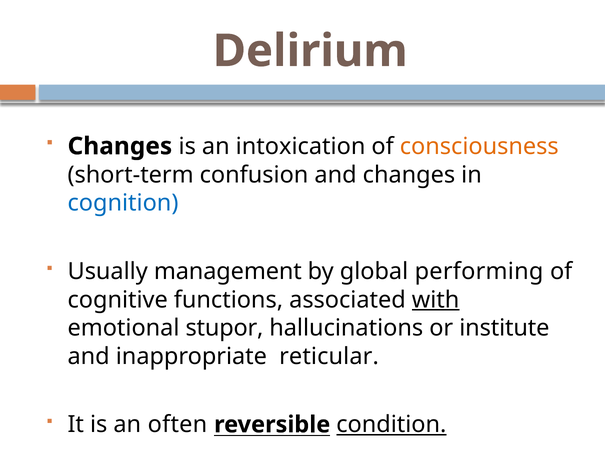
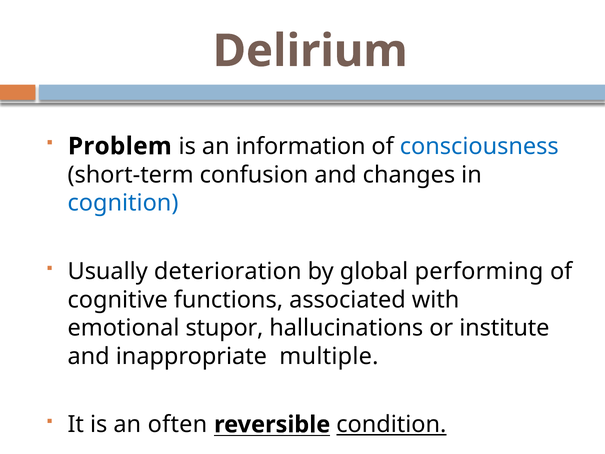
Changes at (120, 146): Changes -> Problem
intoxication: intoxication -> information
consciousness colour: orange -> blue
management: management -> deterioration
with underline: present -> none
reticular: reticular -> multiple
